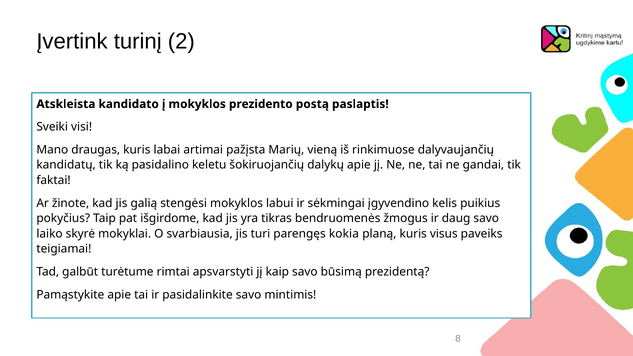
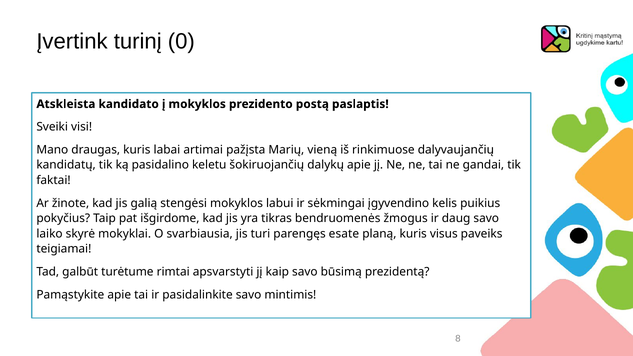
2: 2 -> 0
kokia: kokia -> esate
